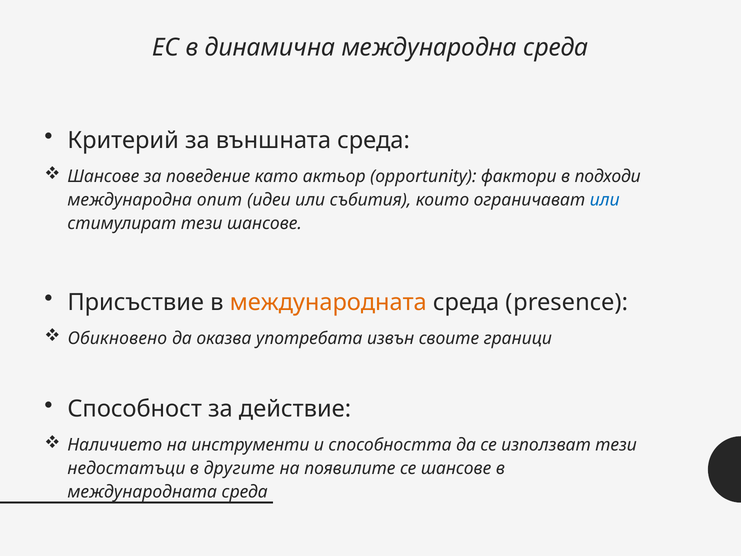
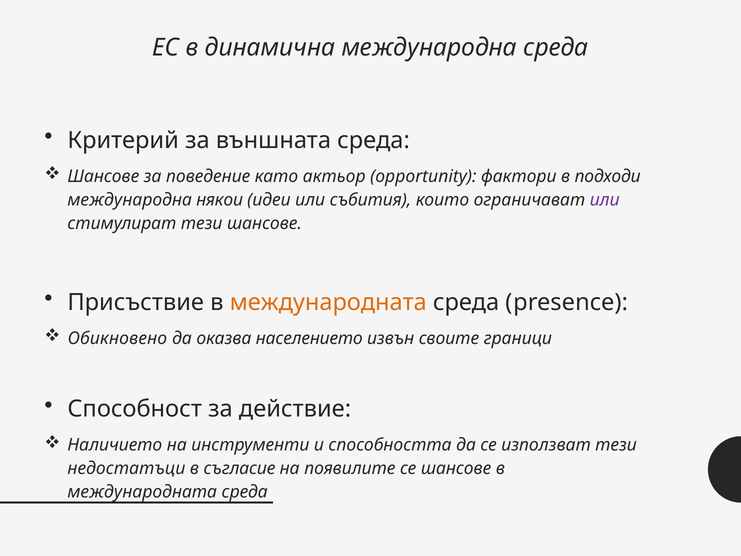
опит: опит -> някои
или at (605, 200) colour: blue -> purple
употребата: употребата -> населението
другите: другите -> съгласие
